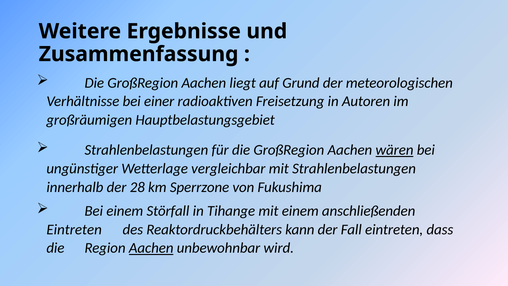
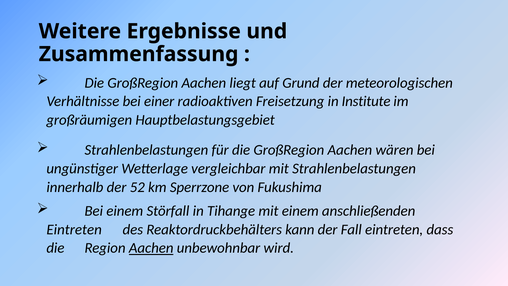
Autoren: Autoren -> Institute
wären underline: present -> none
28: 28 -> 52
